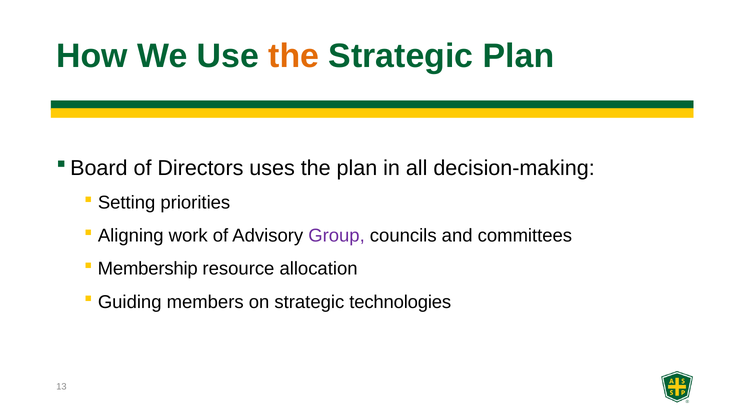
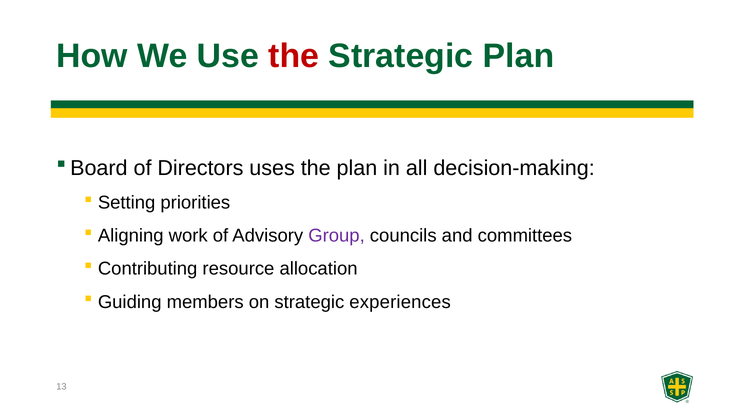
the at (294, 56) colour: orange -> red
Membership: Membership -> Contributing
technologies: technologies -> experiences
